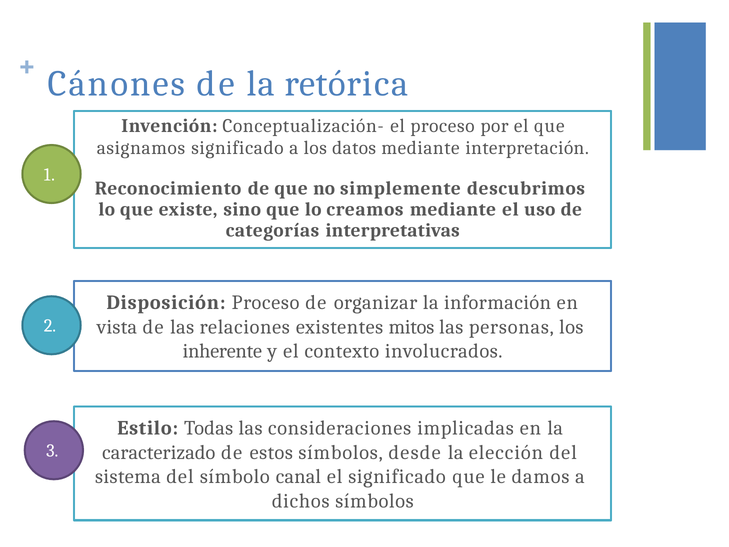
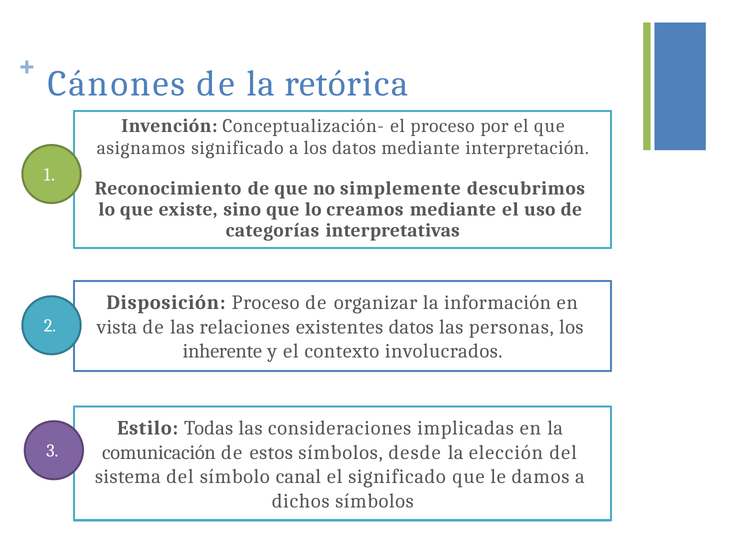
existentes mitos: mitos -> datos
caracterizado: caracterizado -> comunicación
